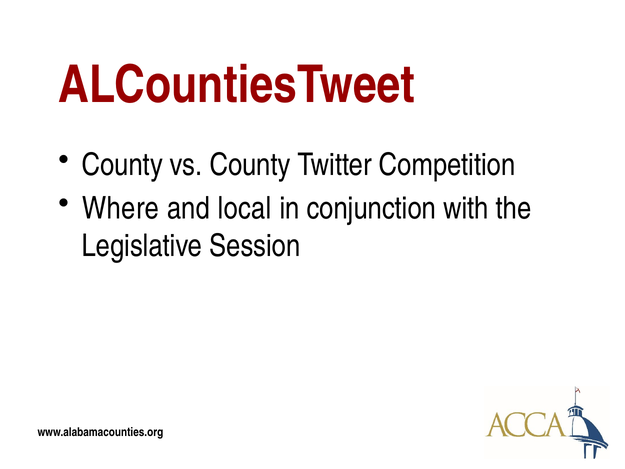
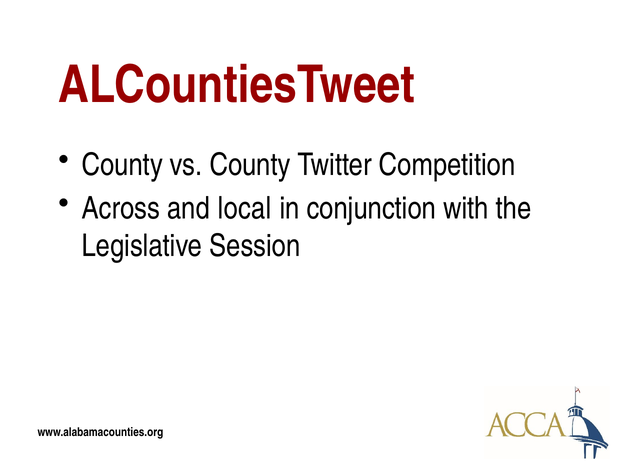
Where: Where -> Across
